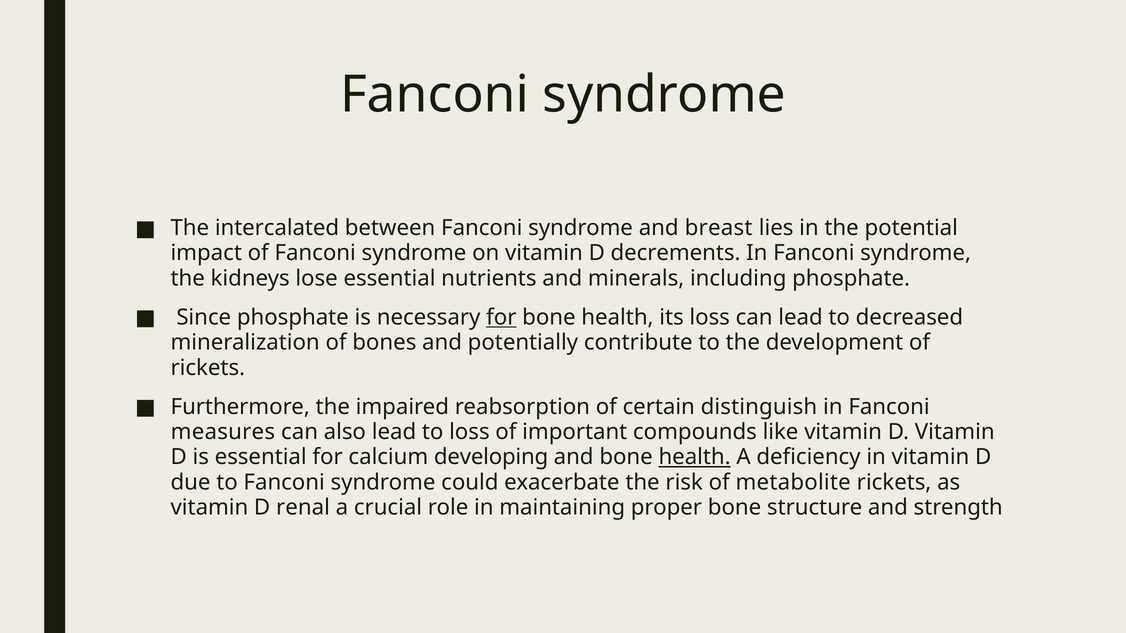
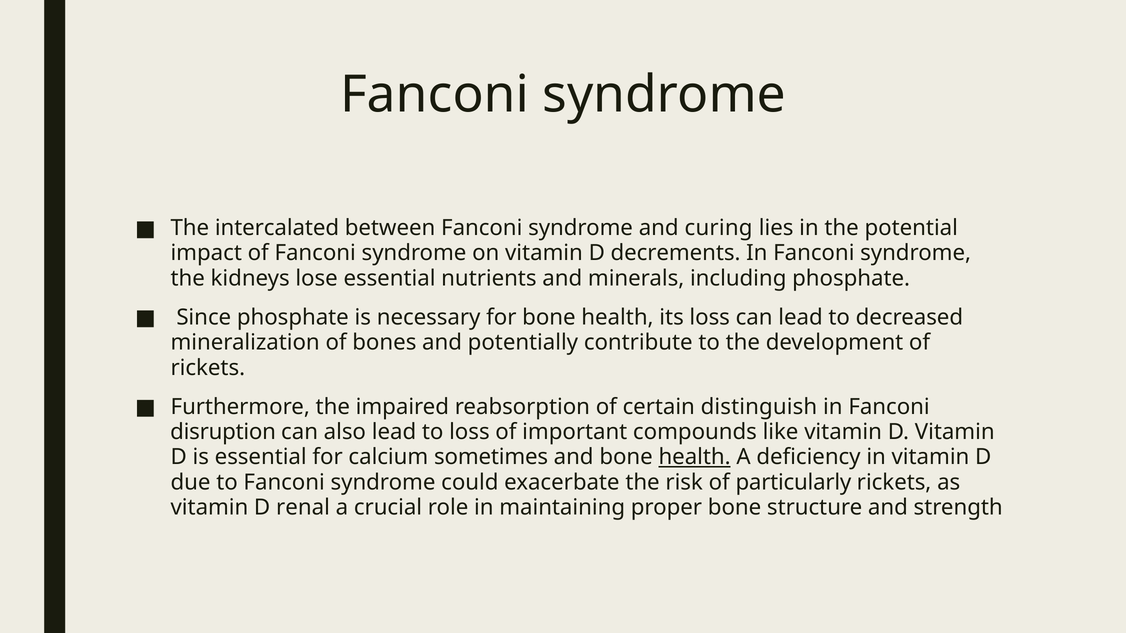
breast: breast -> curing
for at (501, 318) underline: present -> none
measures: measures -> disruption
developing: developing -> sometimes
metabolite: metabolite -> particularly
